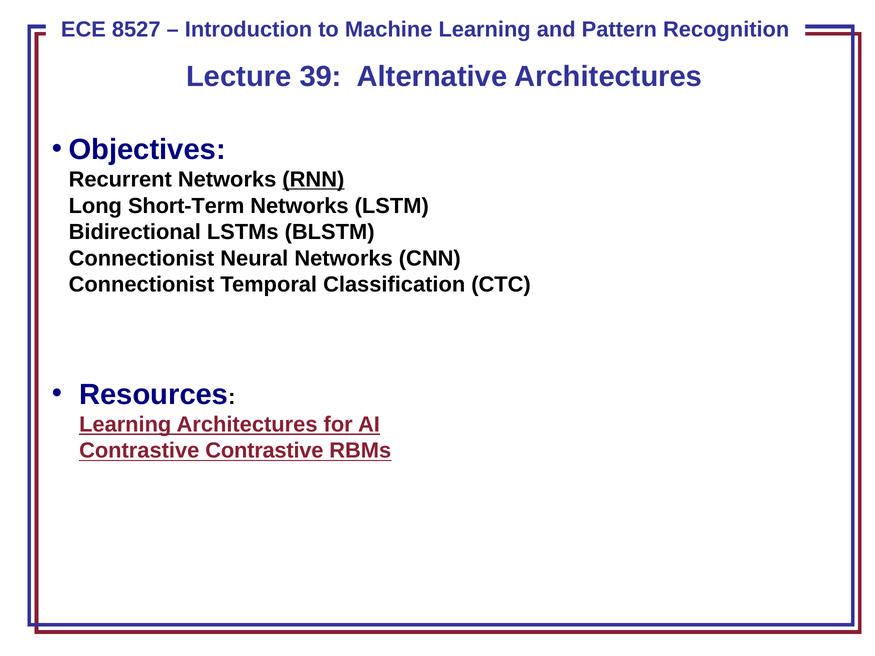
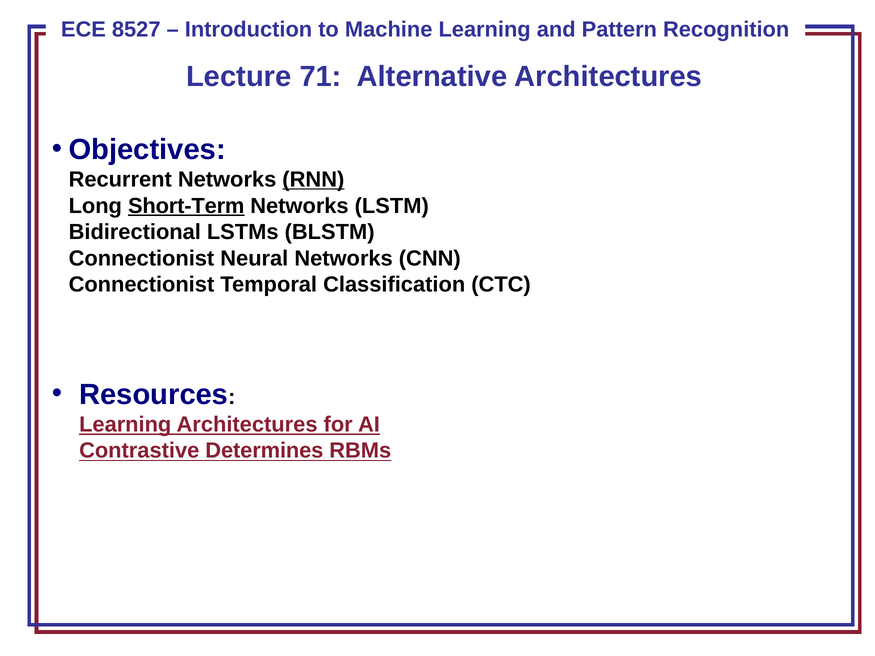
39: 39 -> 71
Short-Term underline: none -> present
Contrastive Contrastive: Contrastive -> Determines
